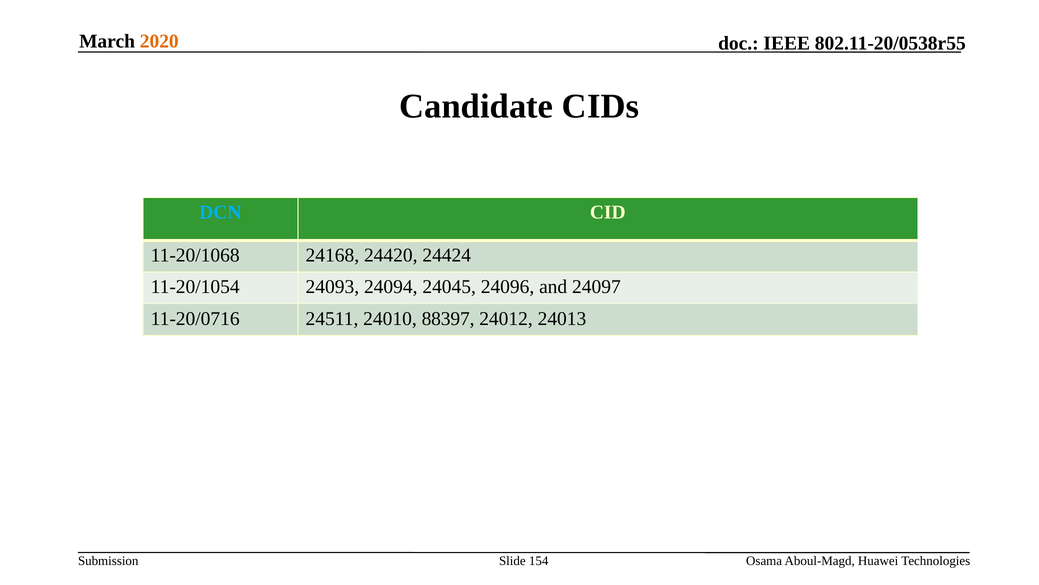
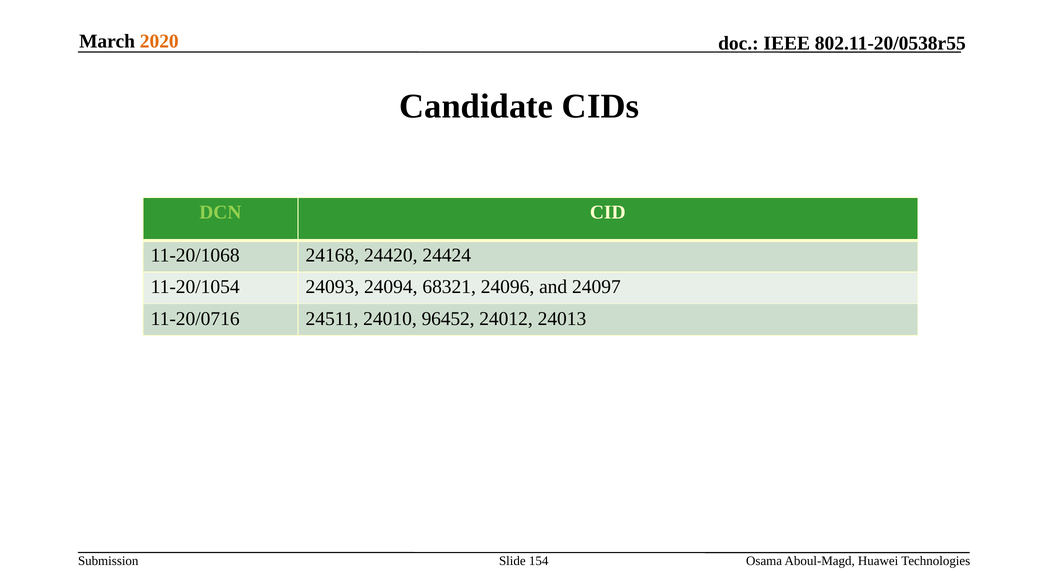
DCN colour: light blue -> light green
24045: 24045 -> 68321
88397: 88397 -> 96452
